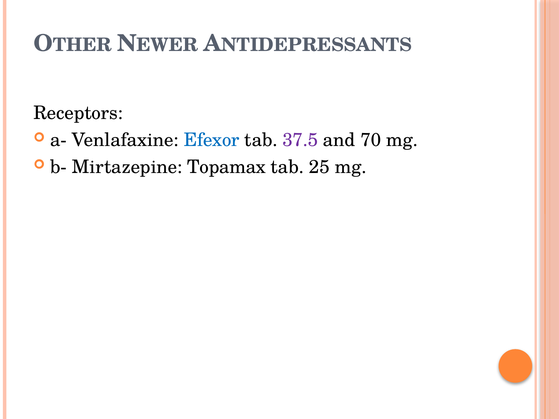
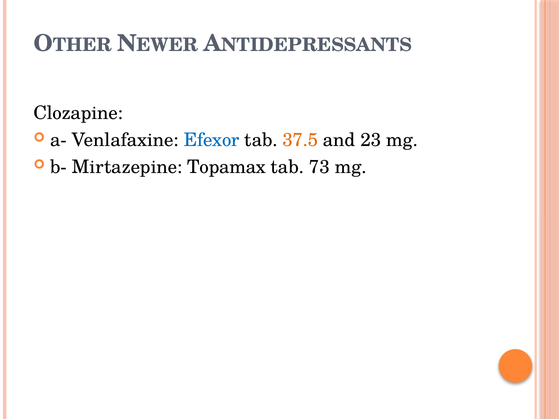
Receptors: Receptors -> Clozapine
37.5 colour: purple -> orange
70: 70 -> 23
25: 25 -> 73
